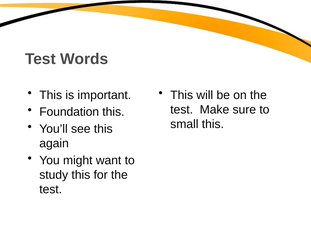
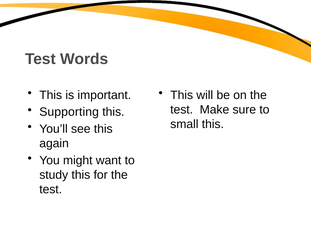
Foundation: Foundation -> Supporting
